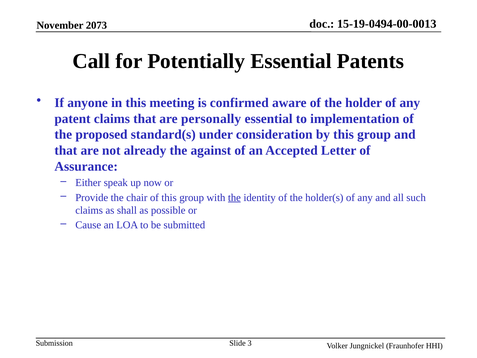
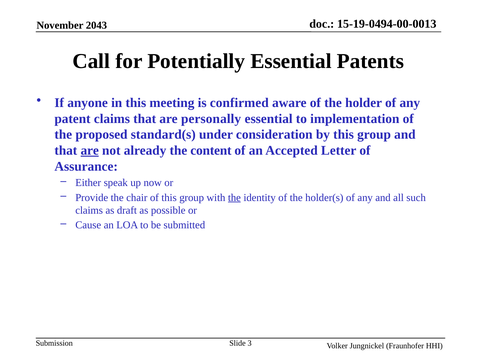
2073: 2073 -> 2043
are at (90, 150) underline: none -> present
against: against -> content
shall: shall -> draft
